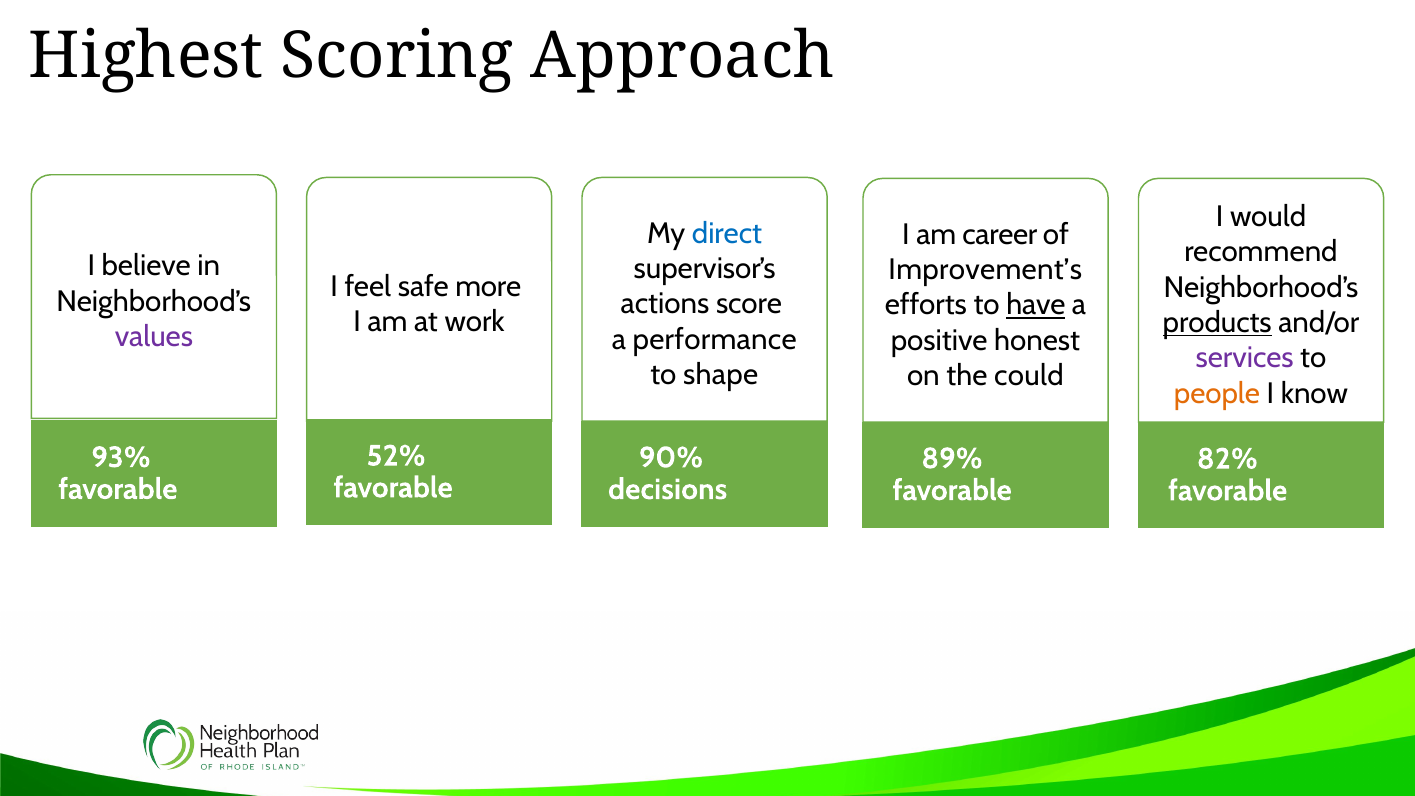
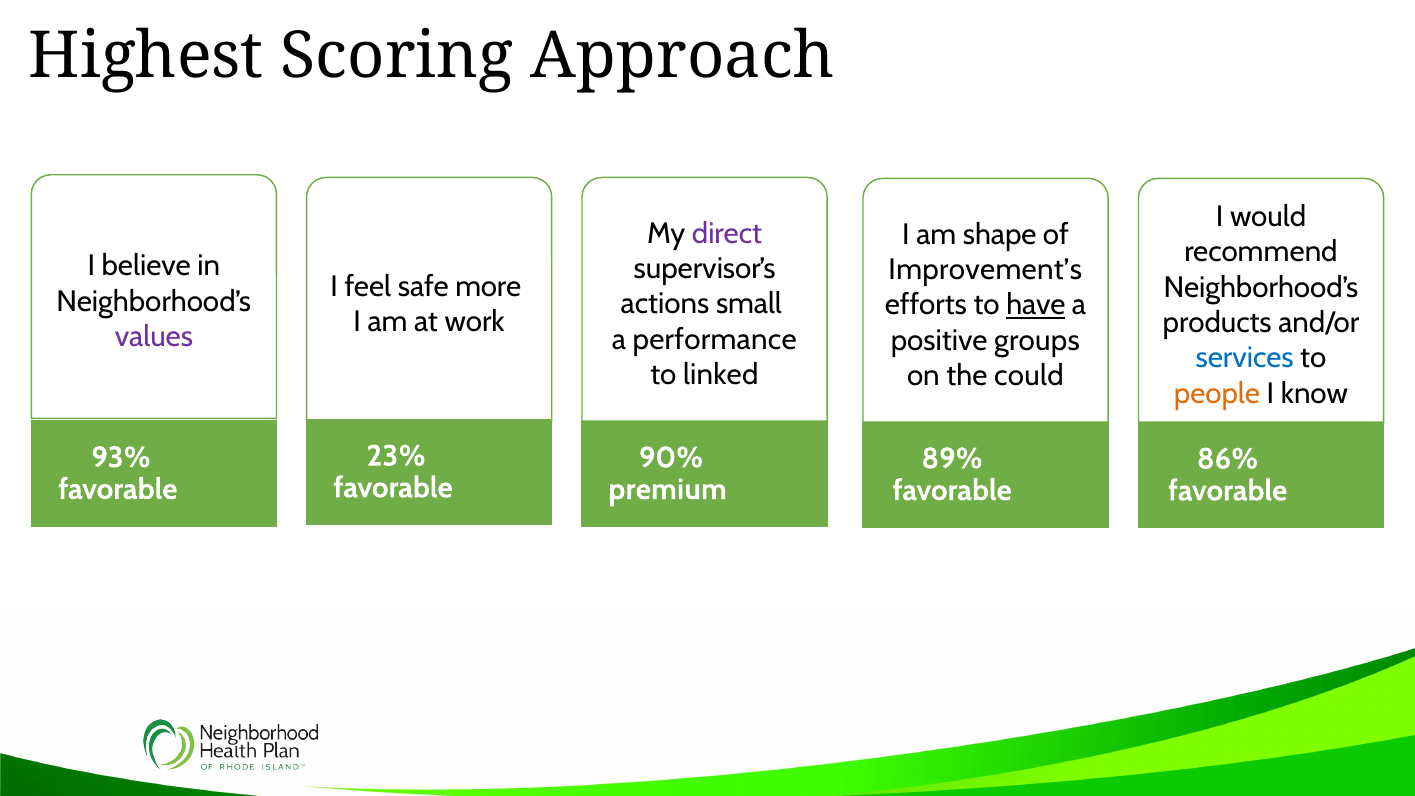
direct colour: blue -> purple
career: career -> shape
score: score -> small
products underline: present -> none
honest: honest -> groups
services colour: purple -> blue
shape: shape -> linked
52%: 52% -> 23%
82%: 82% -> 86%
decisions: decisions -> premium
